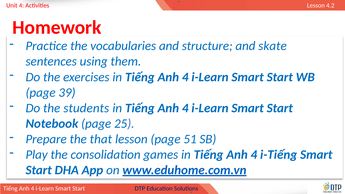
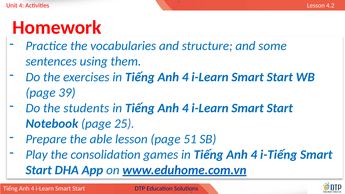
skate: skate -> some
that: that -> able
